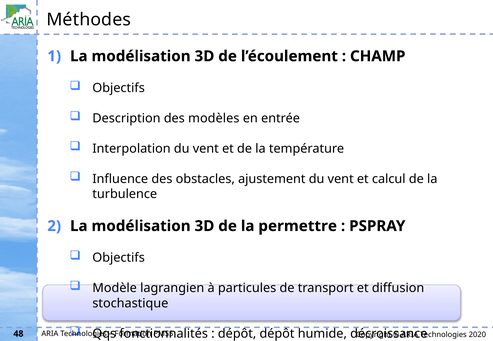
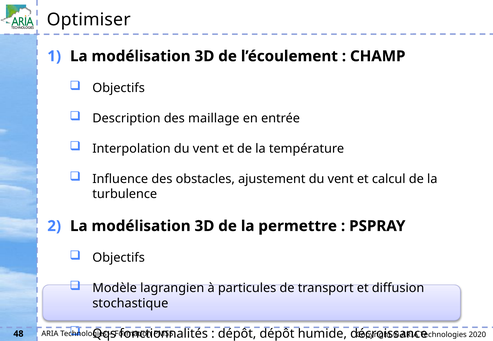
Méthodes: Méthodes -> Optimiser
modèles: modèles -> maillage
